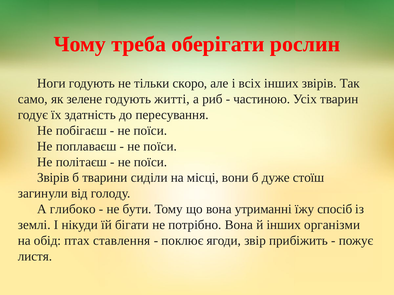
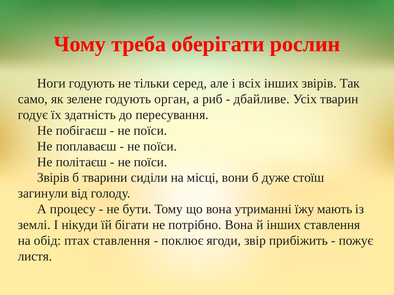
скоро: скоро -> серед
житті: житті -> орган
частиною: частиною -> дбайливе
глибоко: глибоко -> процесу
спосіб: спосіб -> мають
інших організми: організми -> ставлення
